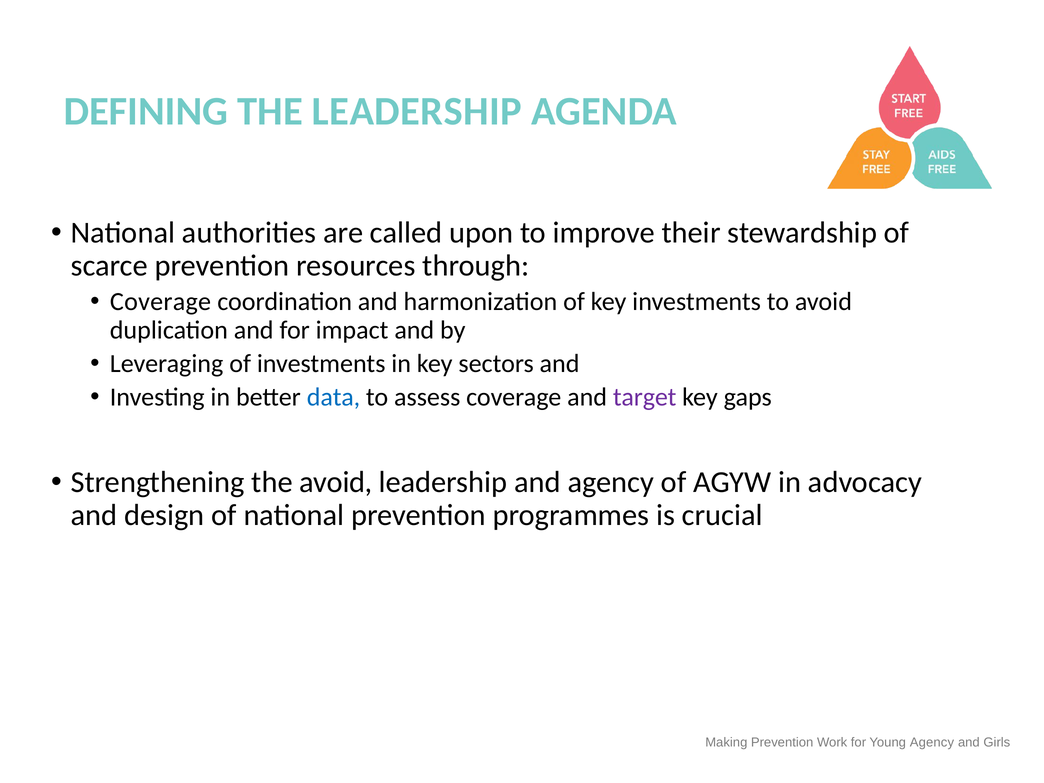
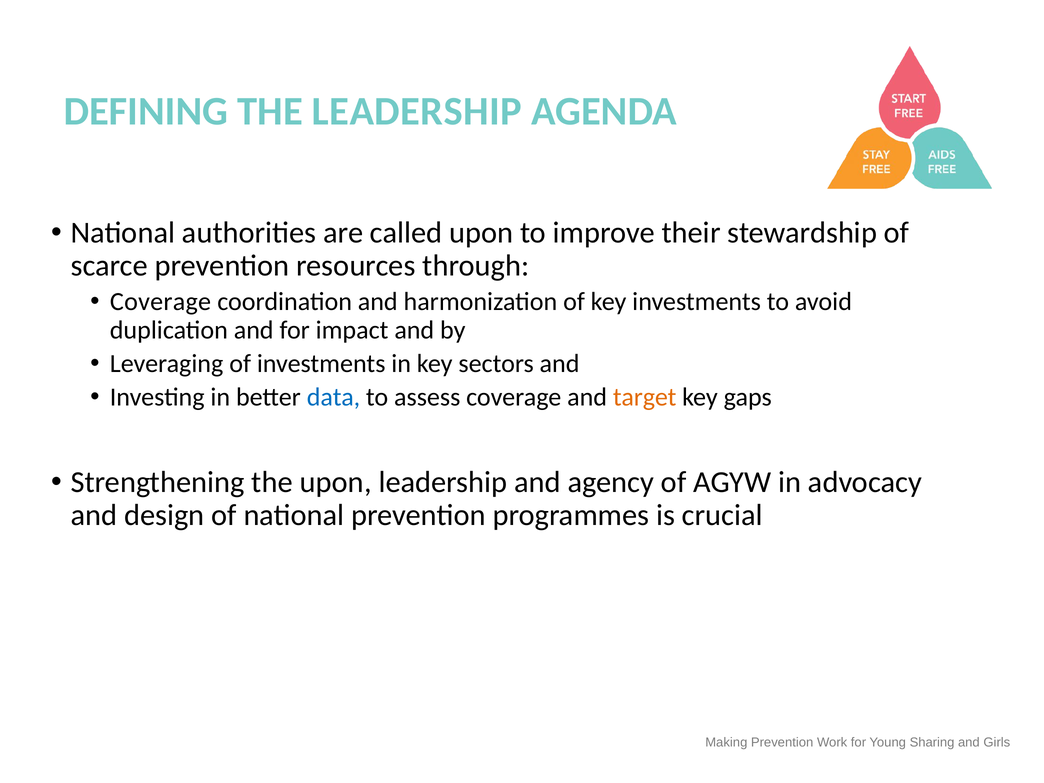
target colour: purple -> orange
the avoid: avoid -> upon
Young Agency: Agency -> Sharing
